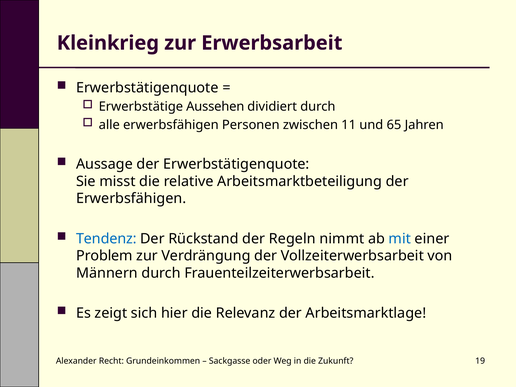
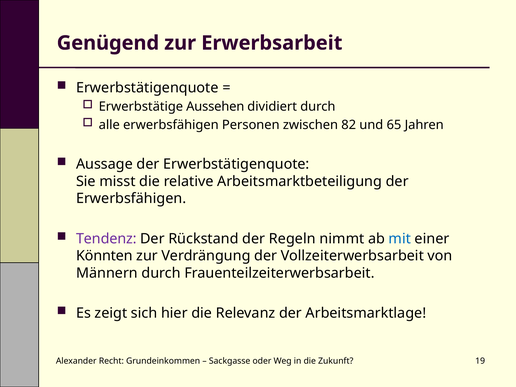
Kleinkrieg: Kleinkrieg -> Genügend
11: 11 -> 82
Tendenz colour: blue -> purple
Problem: Problem -> Könnten
